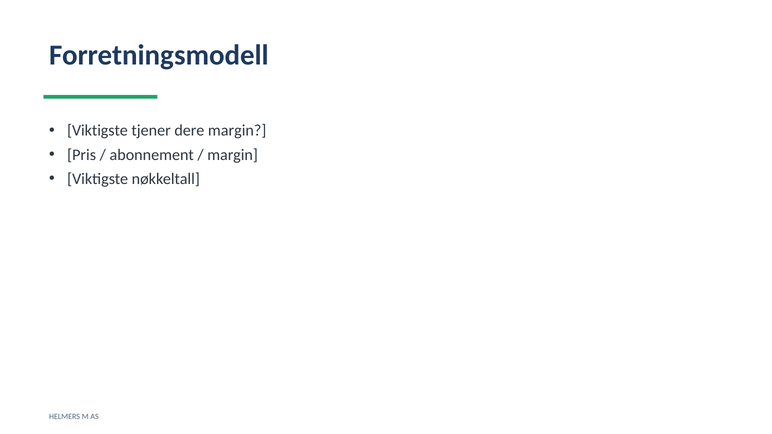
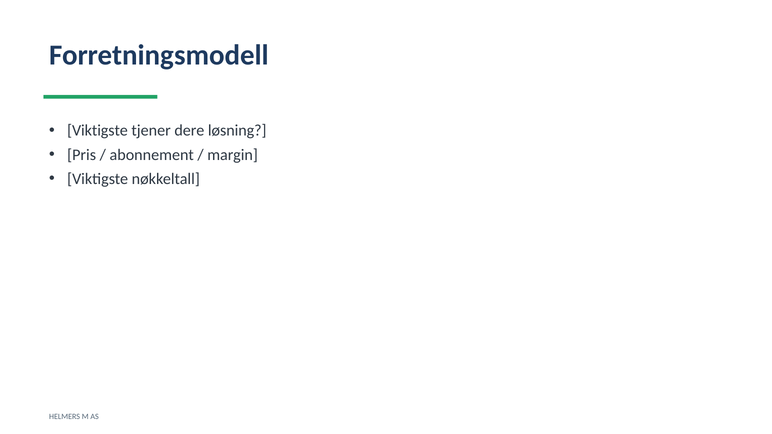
dere margin: margin -> løsning
